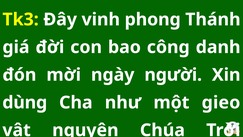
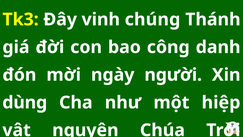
phong: phong -> chúng
gieo: gieo -> hiệp
